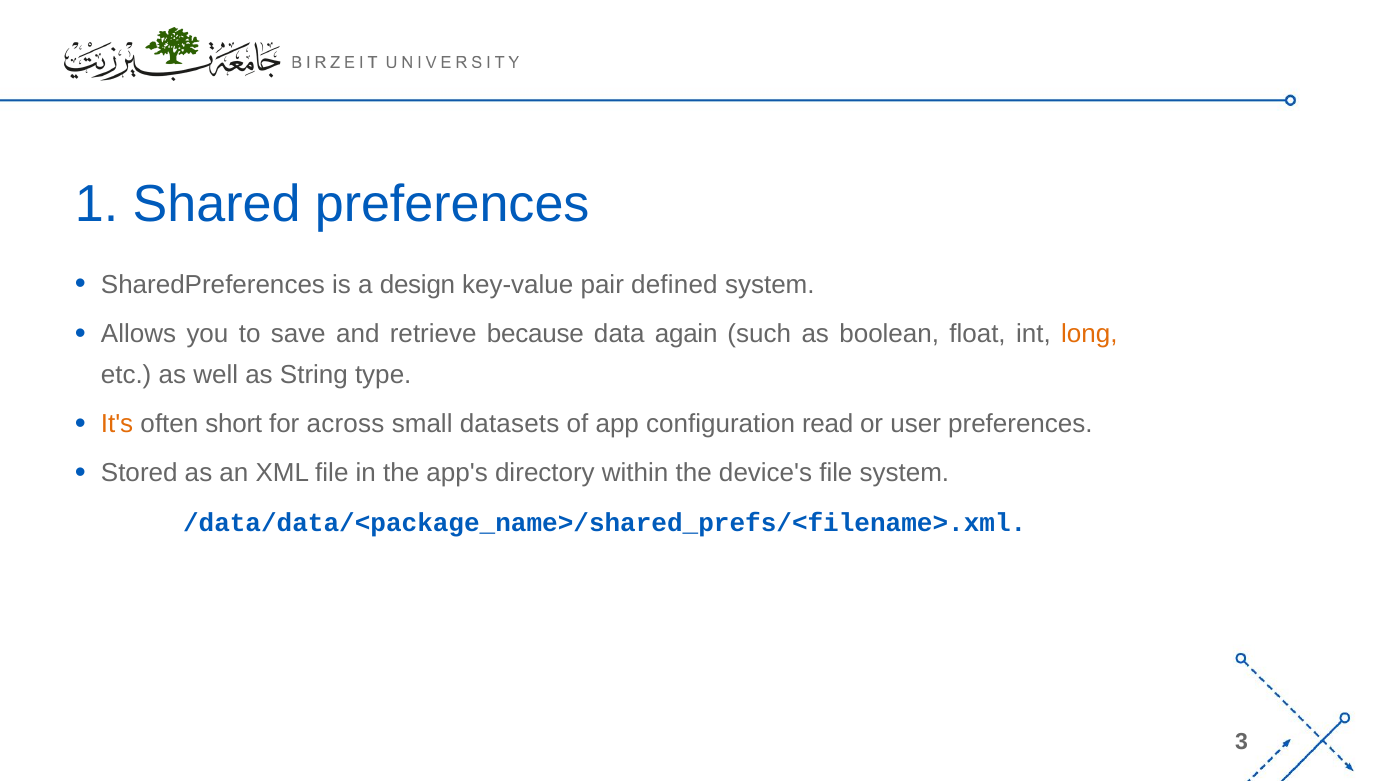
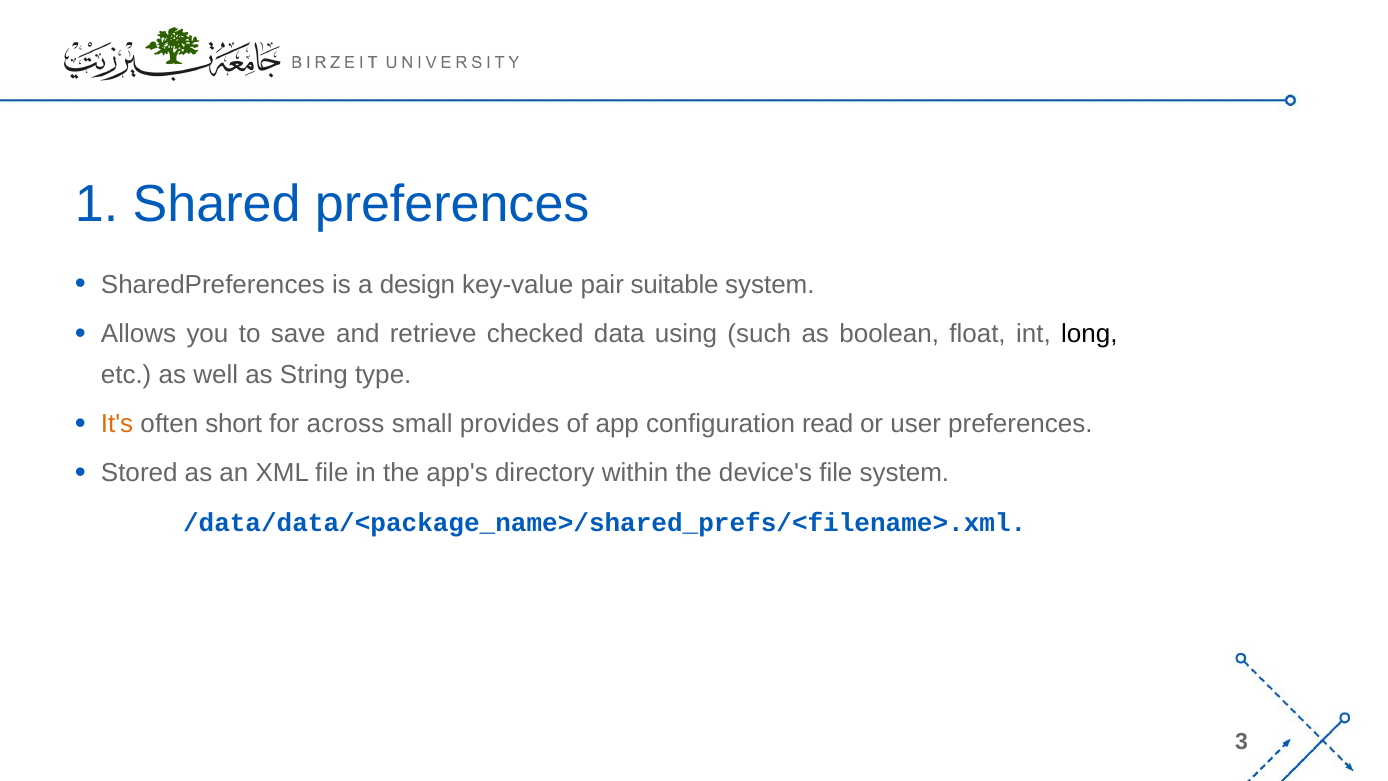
defined: defined -> suitable
because: because -> checked
again: again -> using
long colour: orange -> black
datasets: datasets -> provides
